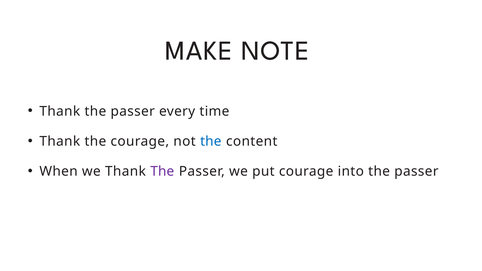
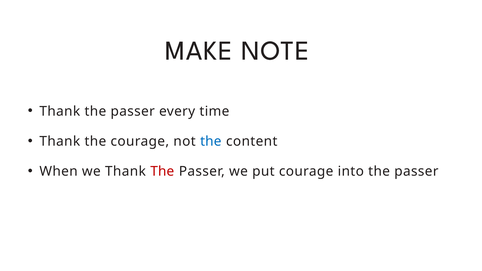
The at (162, 171) colour: purple -> red
